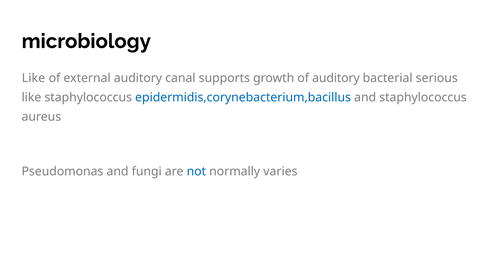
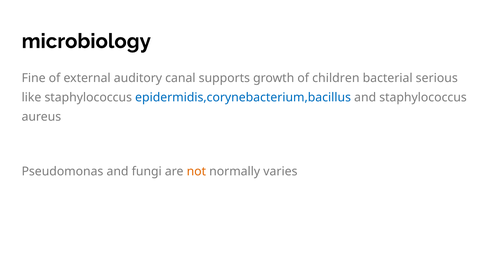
Like at (34, 78): Like -> Fine
of auditory: auditory -> children
not colour: blue -> orange
